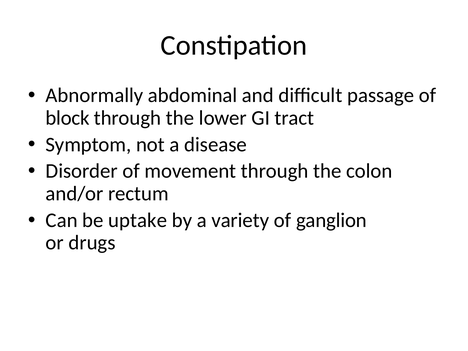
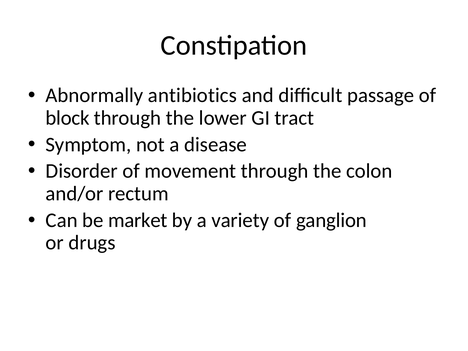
abdominal: abdominal -> antibiotics
uptake: uptake -> market
